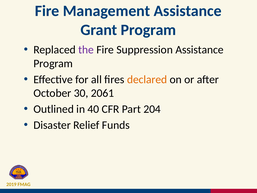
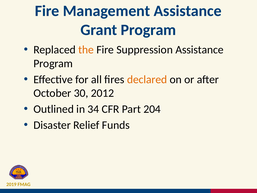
the colour: purple -> orange
2061: 2061 -> 2012
40: 40 -> 34
